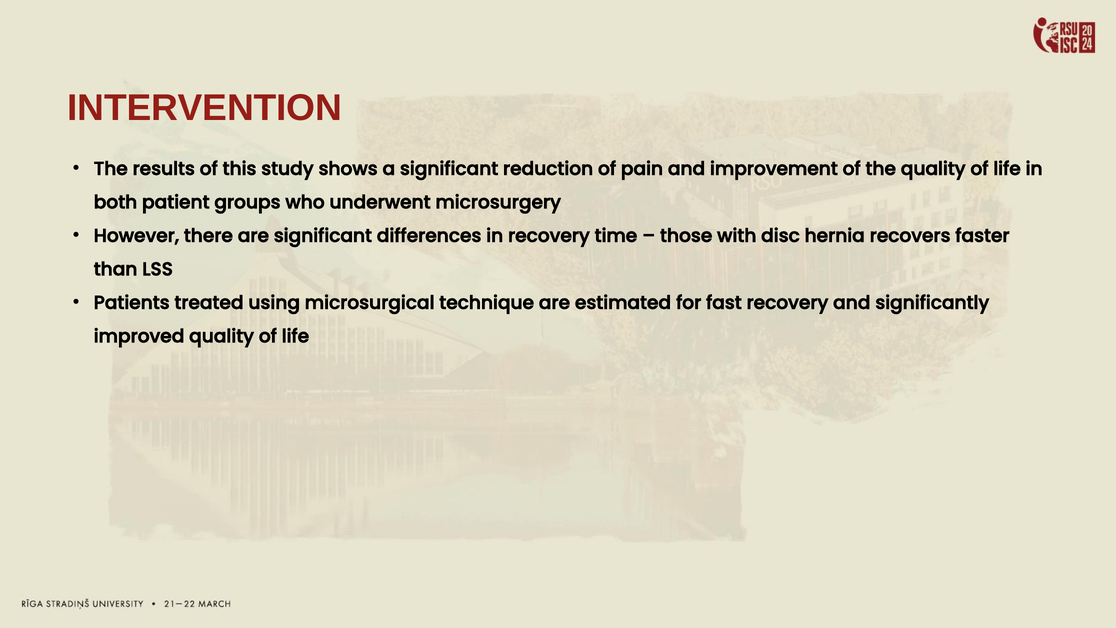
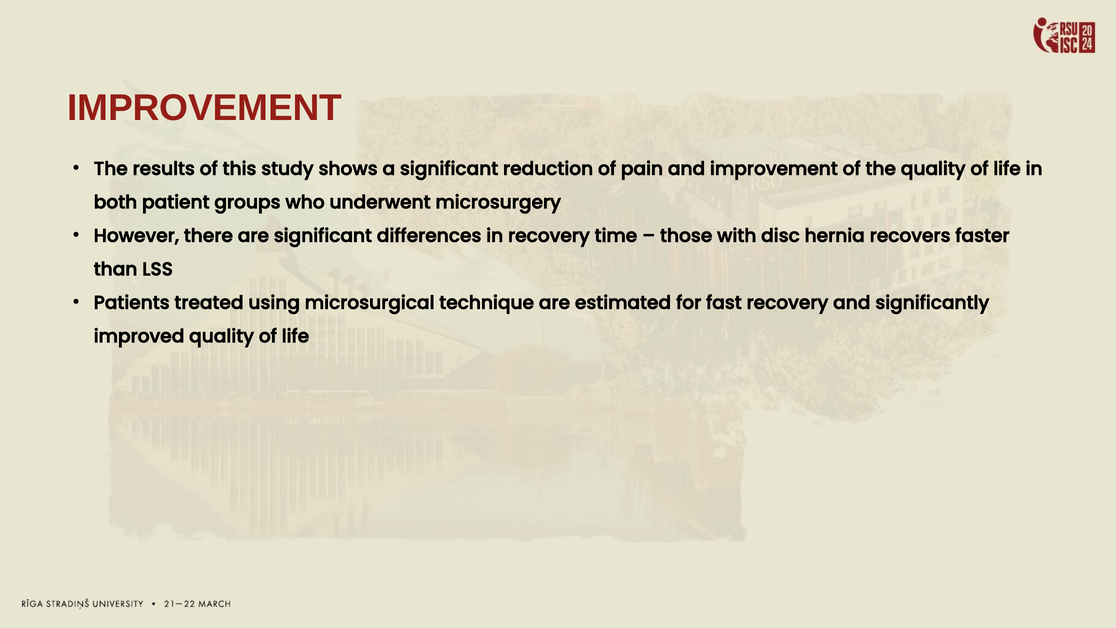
INTERVENTION at (205, 108): INTERVENTION -> IMPROVEMENT
